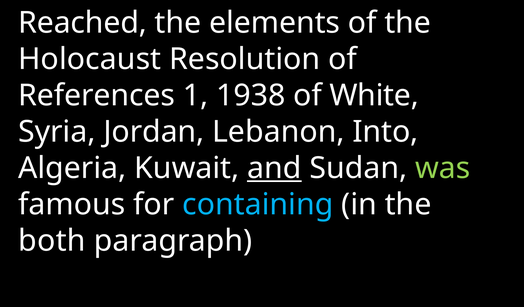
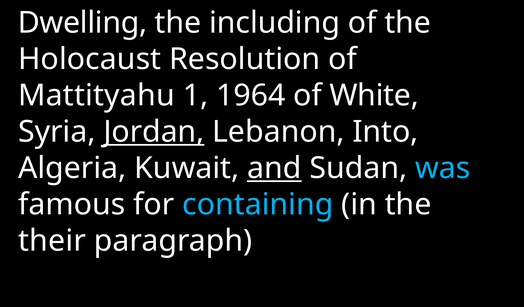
Reached: Reached -> Dwelling
elements: elements -> including
References: References -> Mattityahu
1938: 1938 -> 1964
Jordan underline: none -> present
was colour: light green -> light blue
both: both -> their
